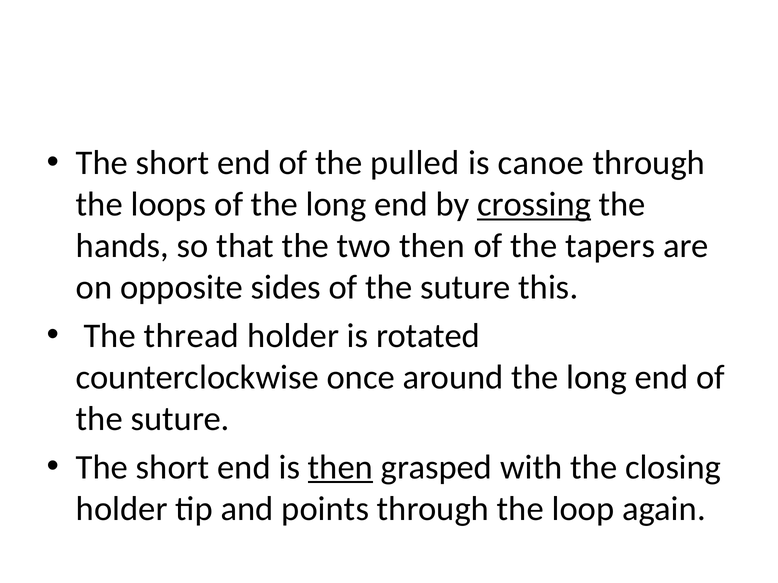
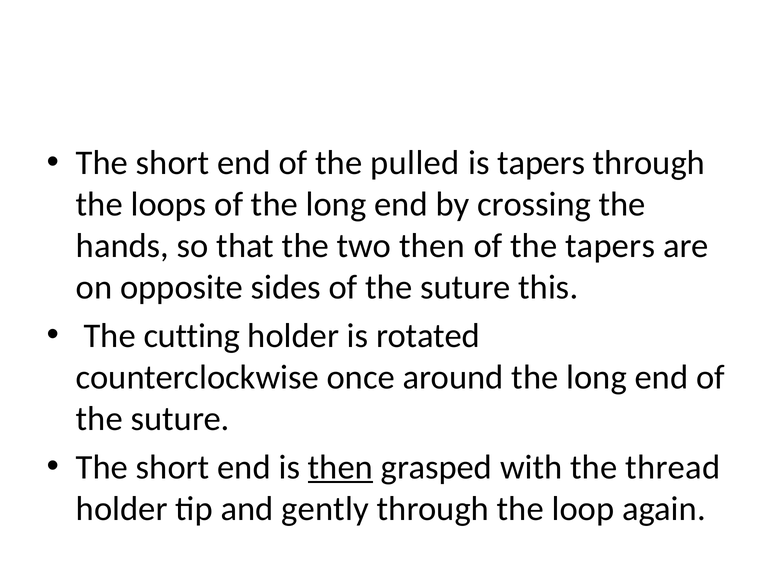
is canoe: canoe -> tapers
crossing underline: present -> none
thread: thread -> cutting
closing: closing -> thread
points: points -> gently
